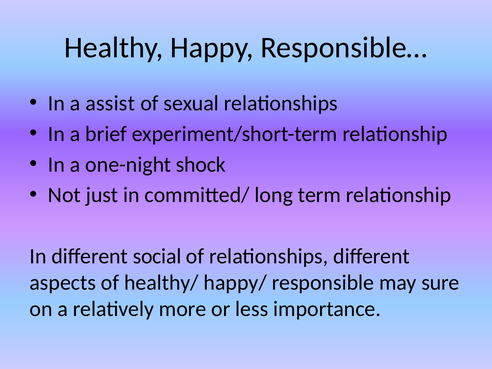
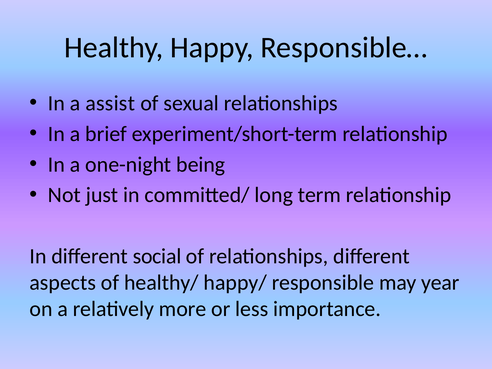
shock: shock -> being
sure: sure -> year
